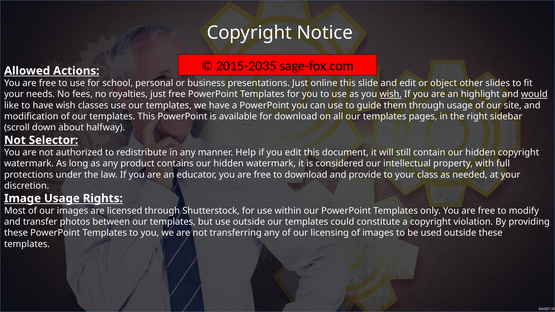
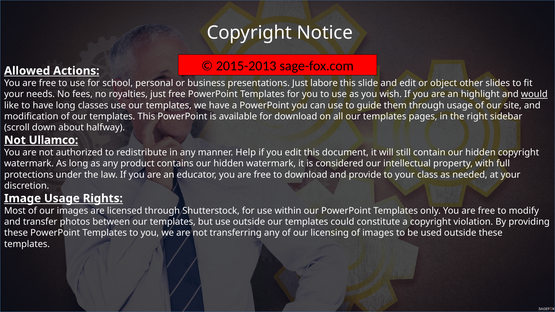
2015-2035: 2015-2035 -> 2015-2013
online: online -> labore
wish at (391, 94) underline: present -> none
have wish: wish -> long
Selector: Selector -> Ullamco
